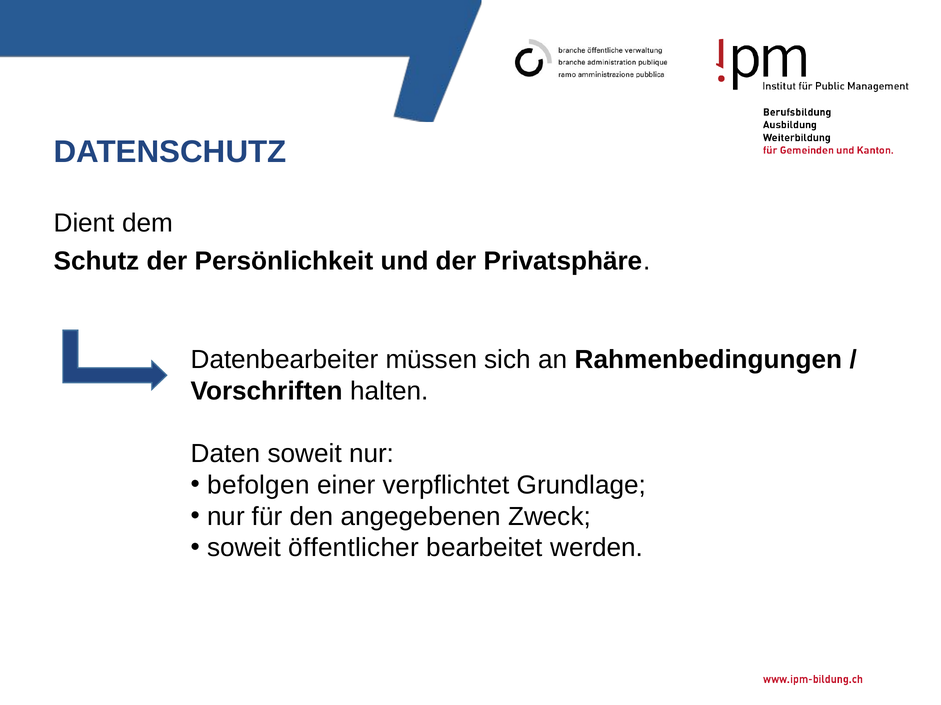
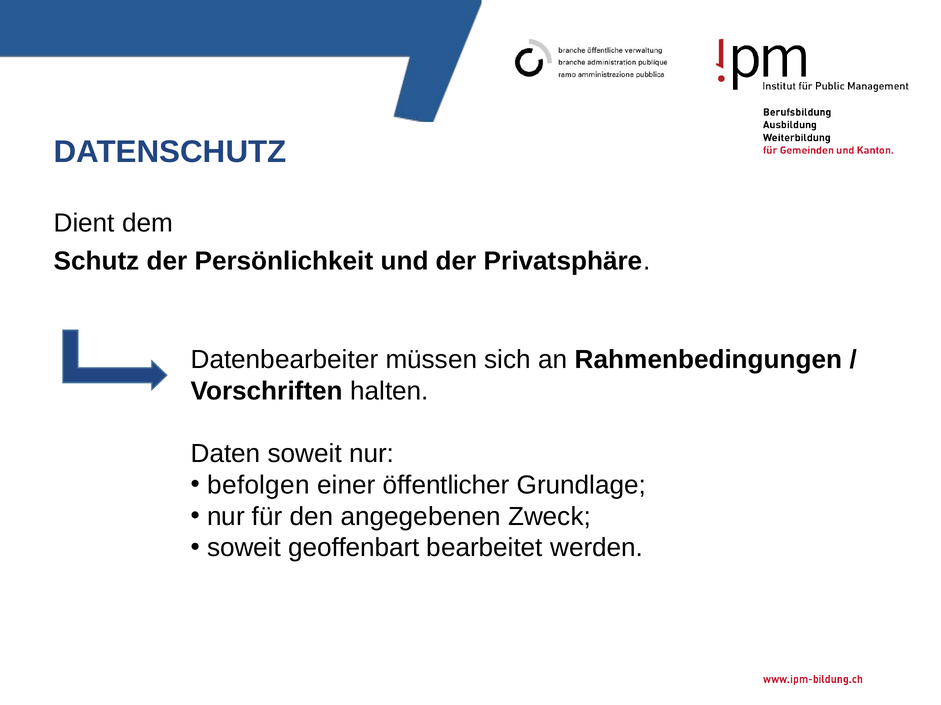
verpflichtet: verpflichtet -> öffentlicher
öffentlicher: öffentlicher -> geoffenbart
